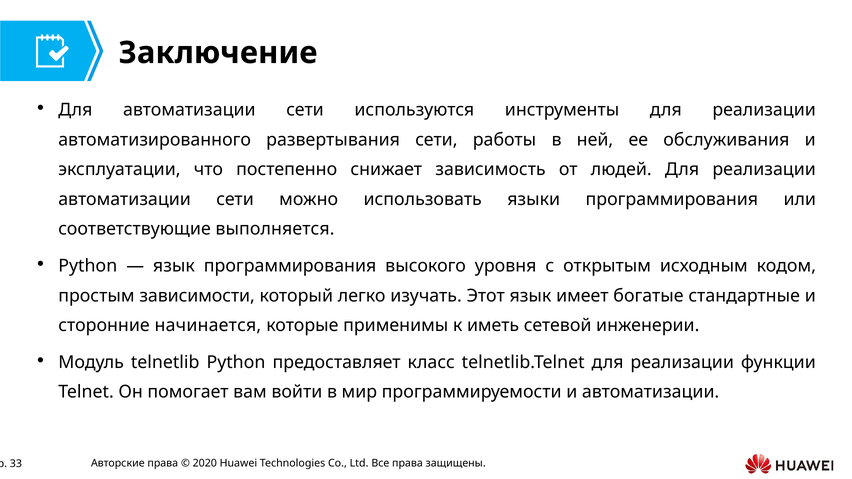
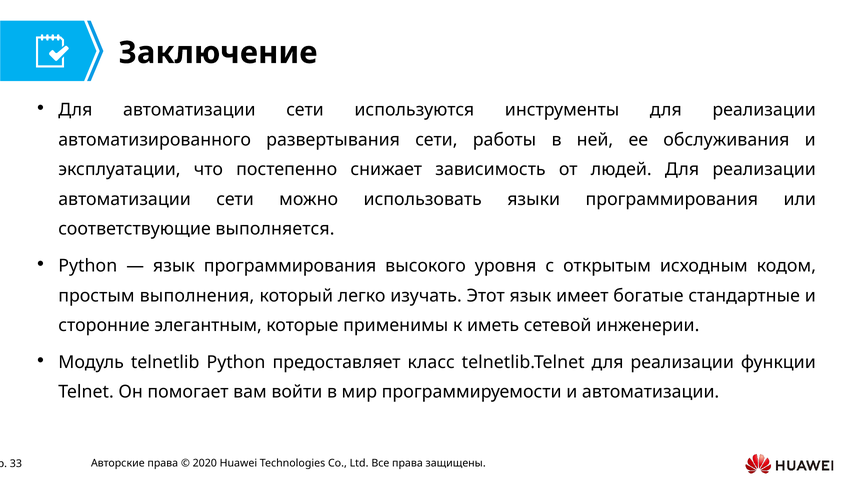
зависимости: зависимости -> выполнения
начинается: начинается -> элегантным
